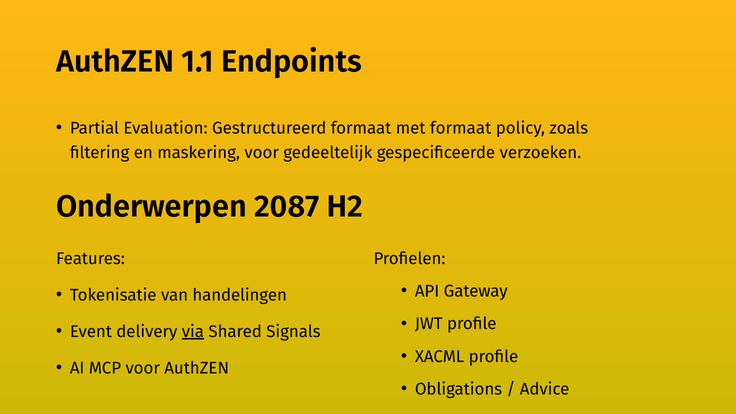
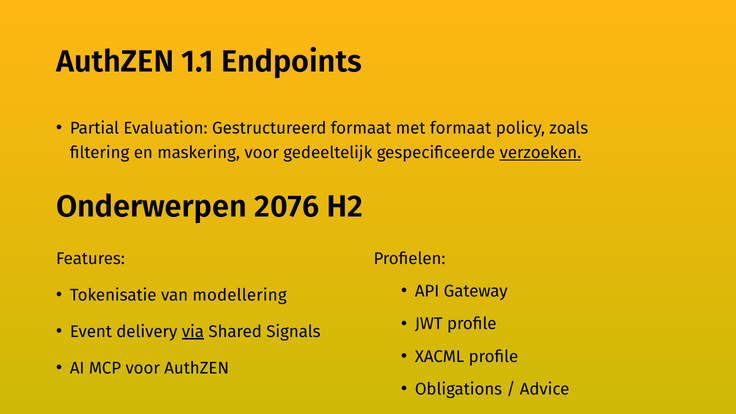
verzoeken underline: none -> present
2087: 2087 -> 2076
handelingen: handelingen -> modellering
